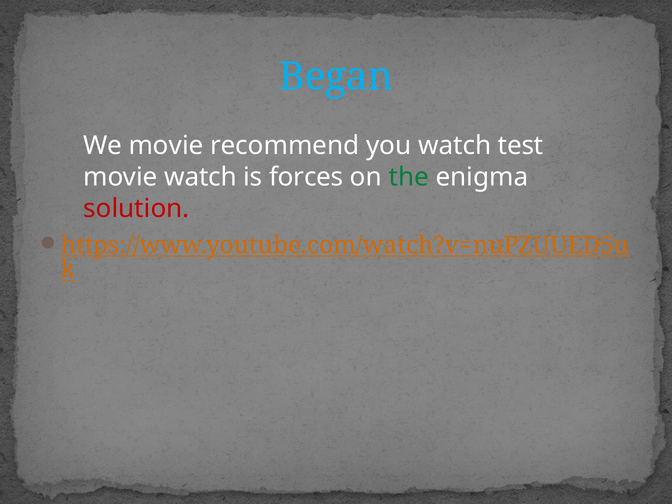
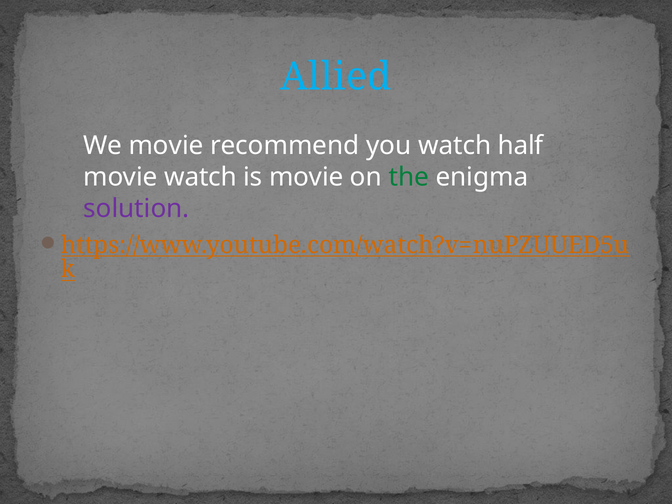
Began: Began -> Allied
test: test -> half
is forces: forces -> movie
solution colour: red -> purple
